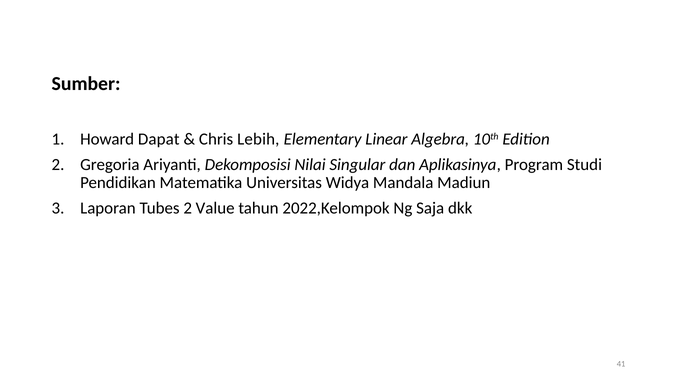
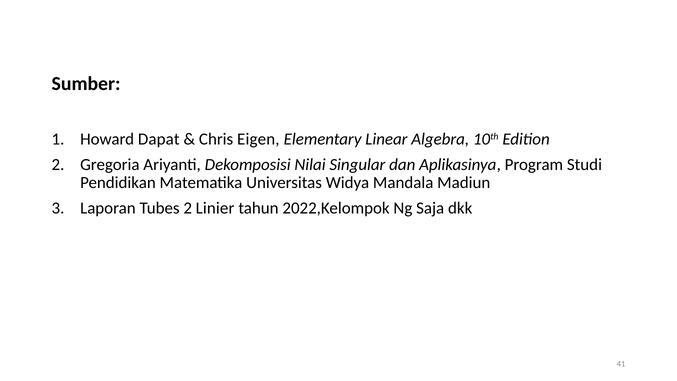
Lebih: Lebih -> Eigen
Value: Value -> Linier
